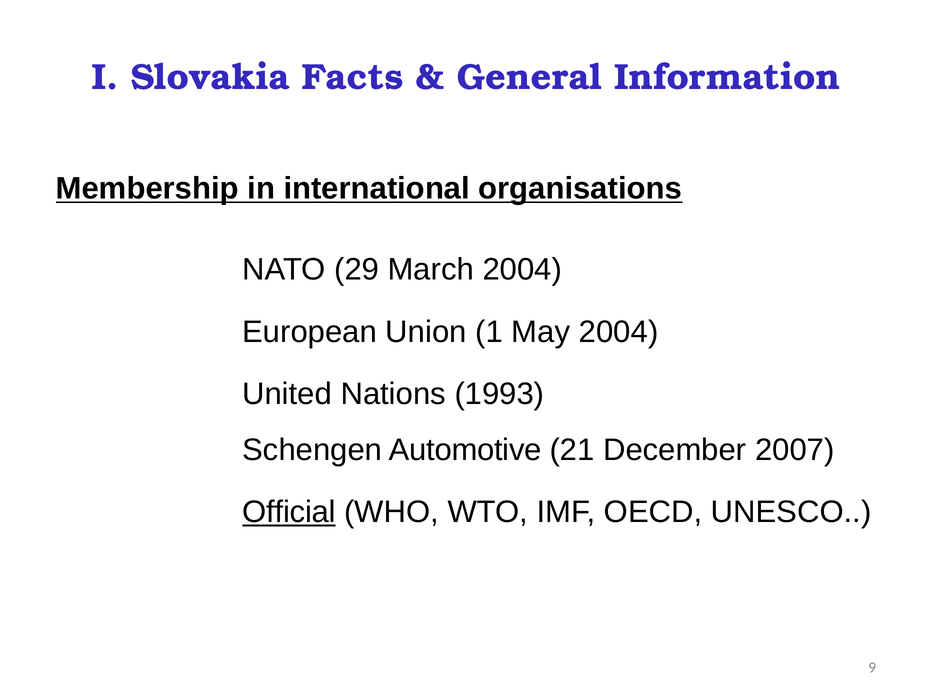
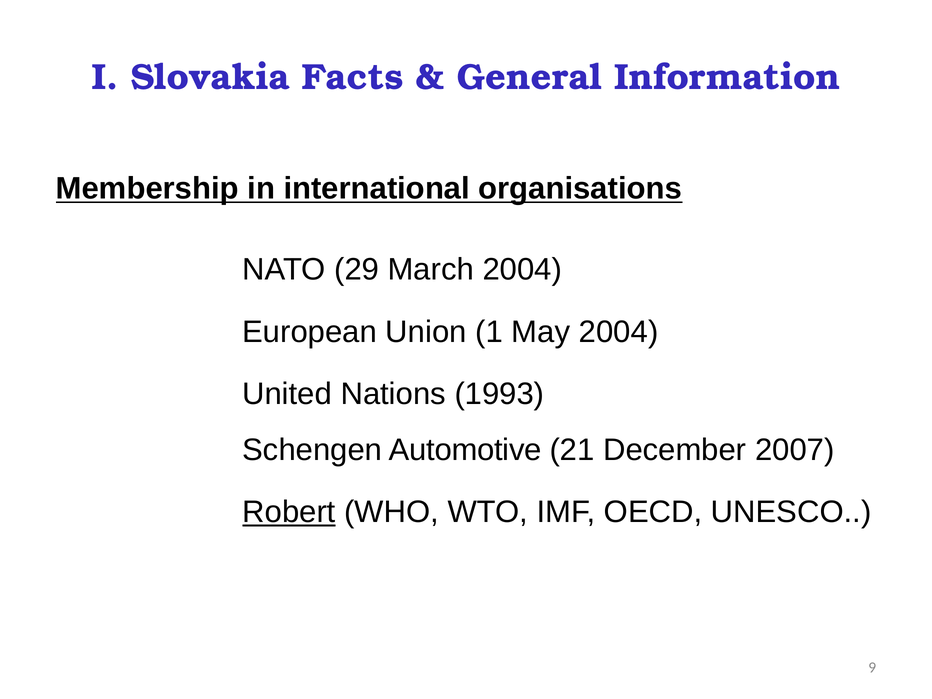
Official: Official -> Robert
